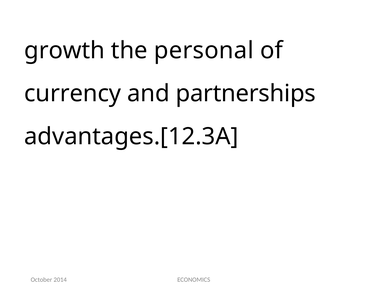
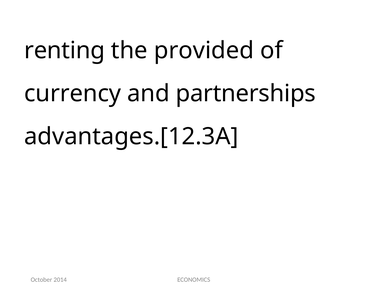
growth: growth -> renting
personal: personal -> provided
